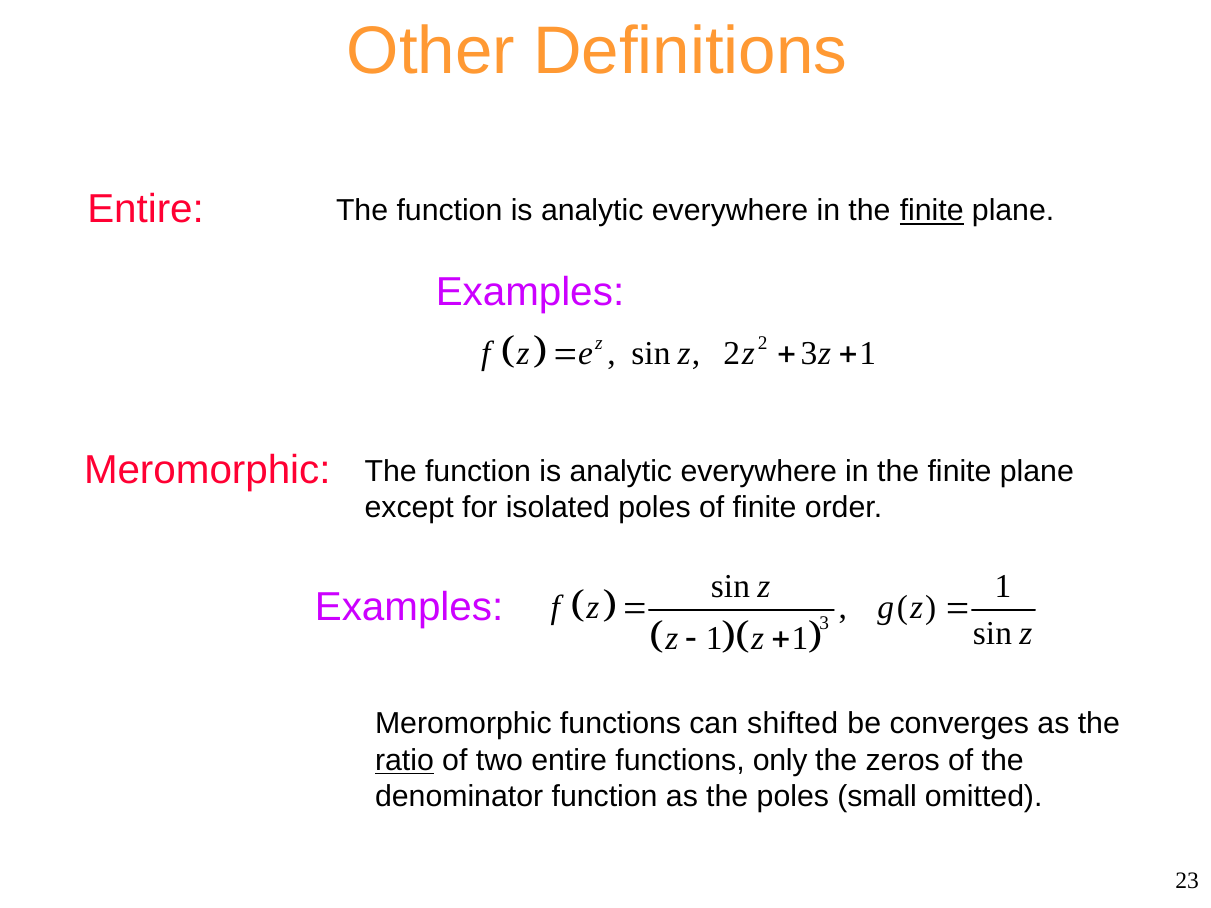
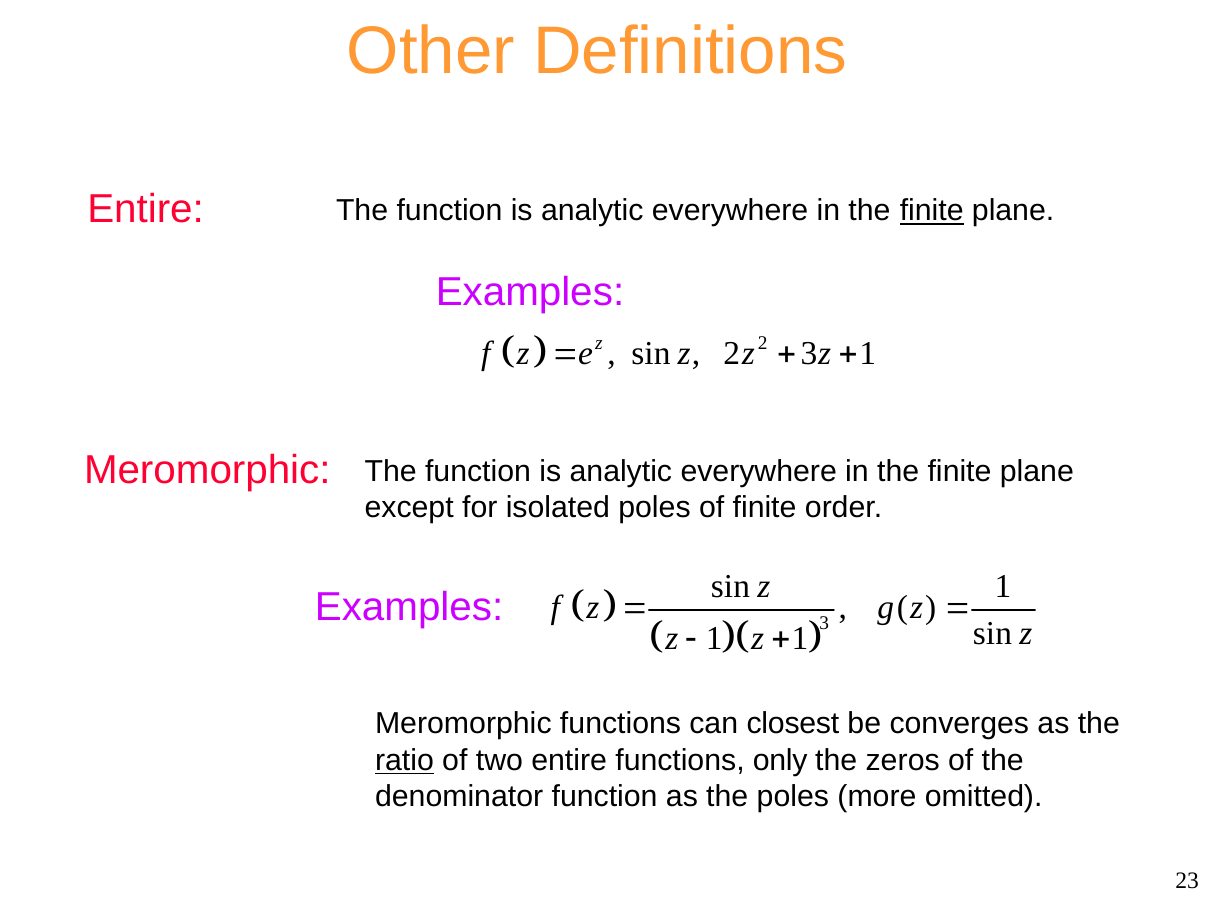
shifted: shifted -> closest
small: small -> more
